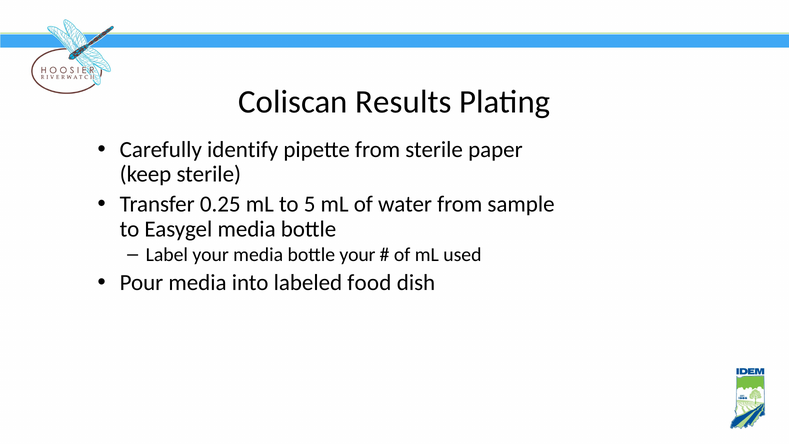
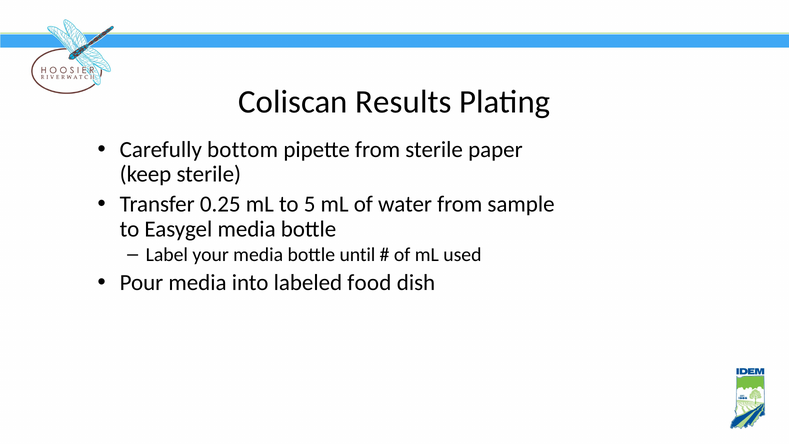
identify: identify -> bottom
bottle your: your -> until
